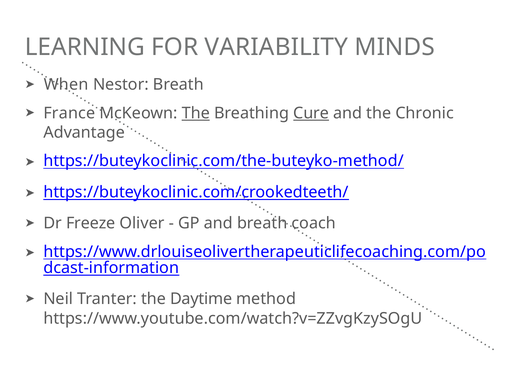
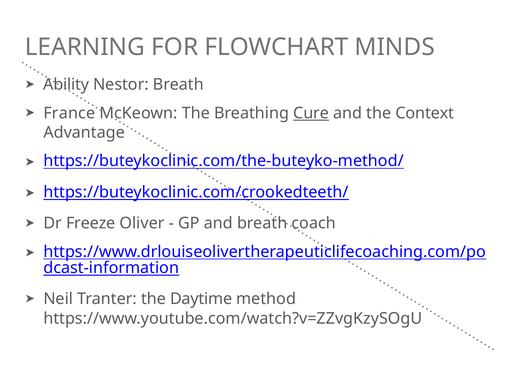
VARIABILITY: VARIABILITY -> FLOWCHART
When: When -> Ability
The at (196, 113) underline: present -> none
Chronic: Chronic -> Context
